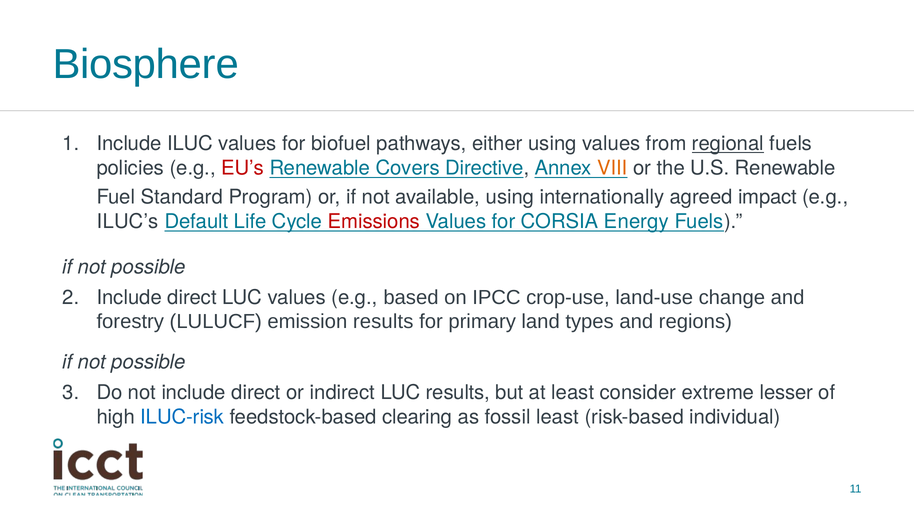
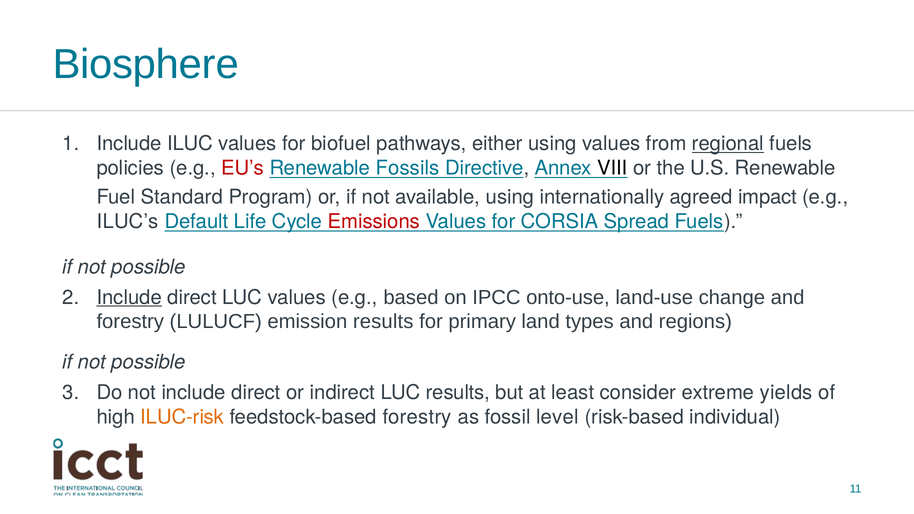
Covers: Covers -> Fossils
VIII colour: orange -> black
Energy: Energy -> Spread
Include at (129, 297) underline: none -> present
crop-use: crop-use -> onto-use
lesser: lesser -> yields
ILUC-risk colour: blue -> orange
feedstock-based clearing: clearing -> forestry
fossil least: least -> level
